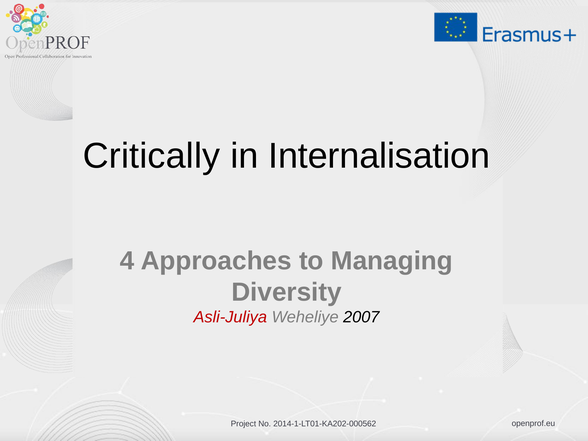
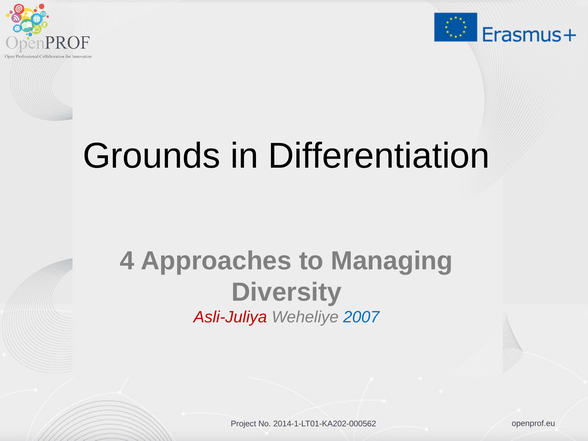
Critically: Critically -> Grounds
Internalisation: Internalisation -> Differentiation
2007 colour: black -> blue
